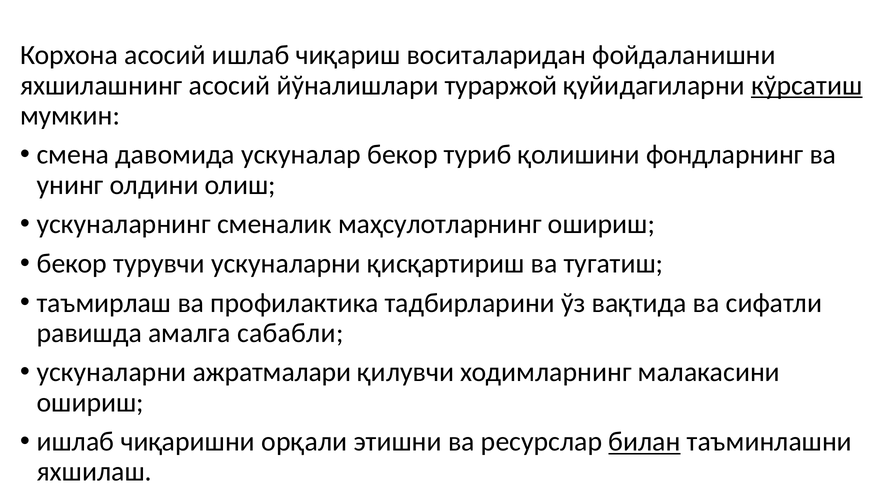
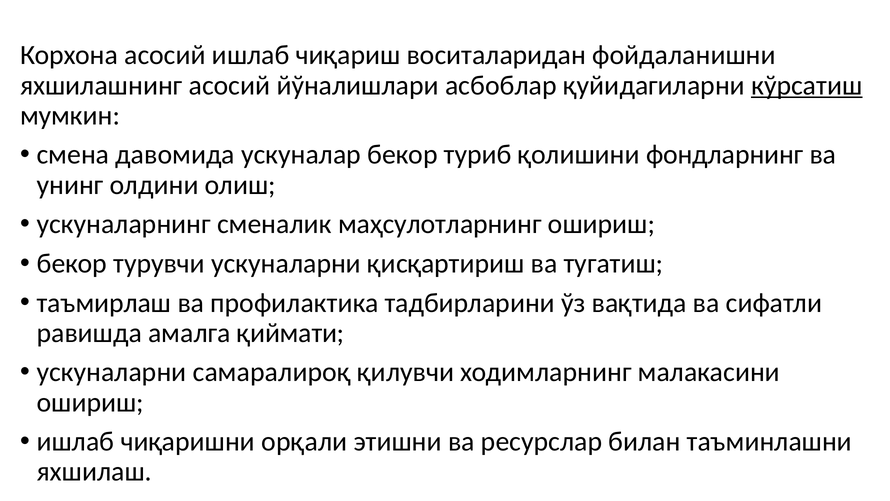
тураржой: тураржой -> асбоблар
сабабли: сабабли -> қиймати
ажратмалари: ажратмалари -> самаралироқ
билан underline: present -> none
